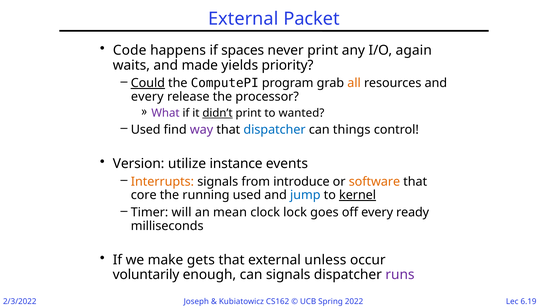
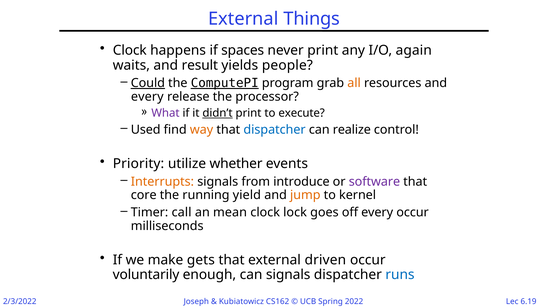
Packet: Packet -> Things
Code at (130, 50): Code -> Clock
made: made -> result
priority: priority -> people
ComputePI underline: none -> present
wanted: wanted -> execute
way colour: purple -> orange
things: things -> realize
Version: Version -> Priority
instance: instance -> whether
software colour: orange -> purple
running used: used -> yield
jump colour: blue -> orange
kernel underline: present -> none
will: will -> call
every ready: ready -> occur
unless: unless -> driven
runs colour: purple -> blue
